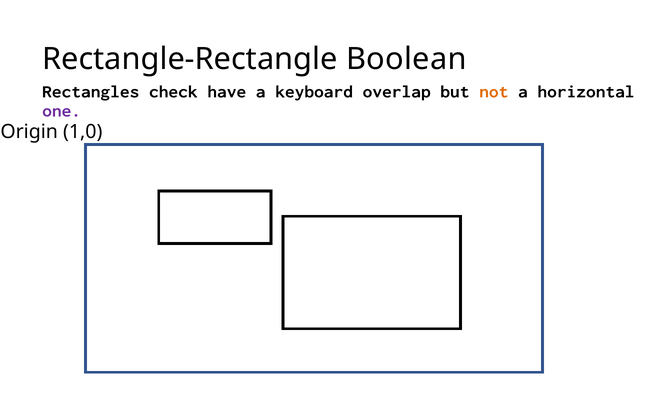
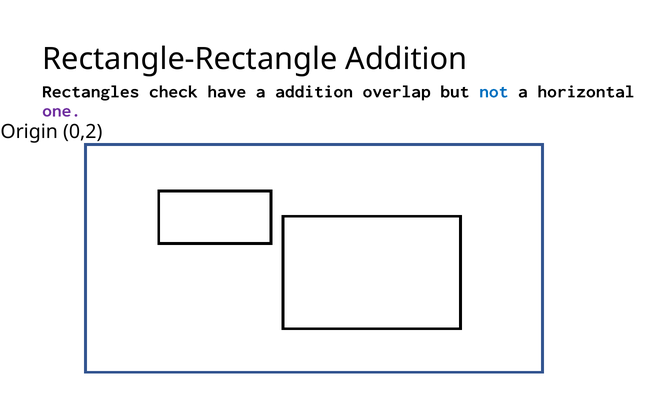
Rectangle-Rectangle Boolean: Boolean -> Addition
a keyboard: keyboard -> addition
not colour: orange -> blue
1,0: 1,0 -> 0,2
